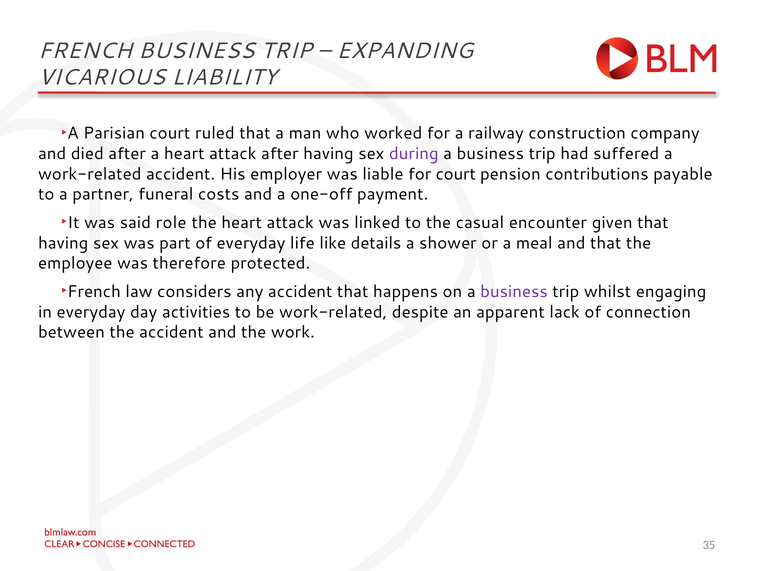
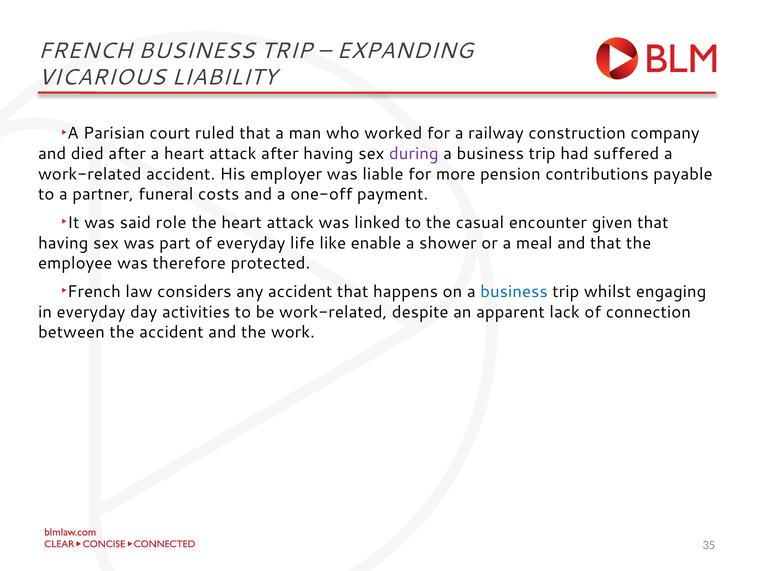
for court: court -> more
details: details -> enable
business at (514, 292) colour: purple -> blue
